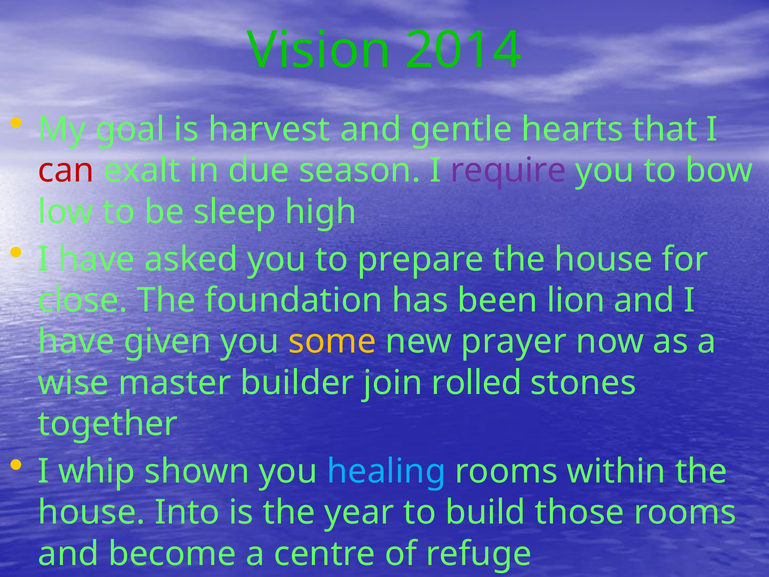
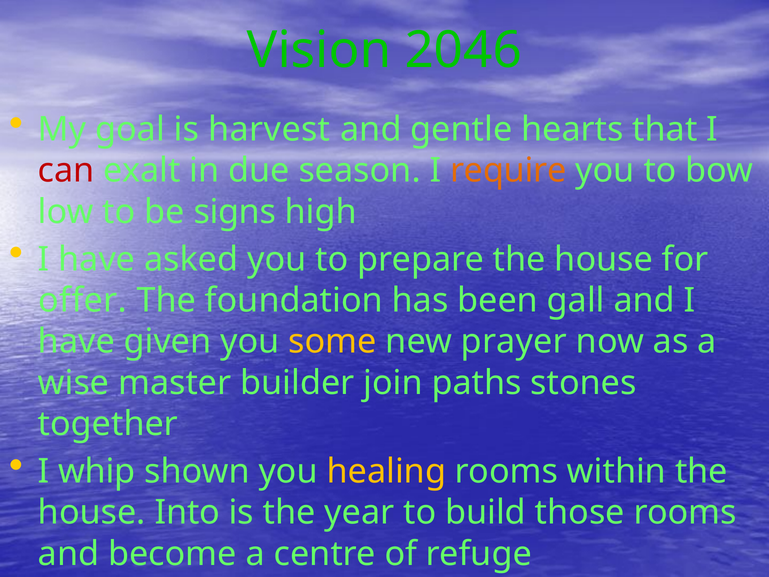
2014: 2014 -> 2046
require colour: purple -> orange
sleep: sleep -> signs
close: close -> offer
lion: lion -> gall
rolled: rolled -> paths
healing colour: light blue -> yellow
